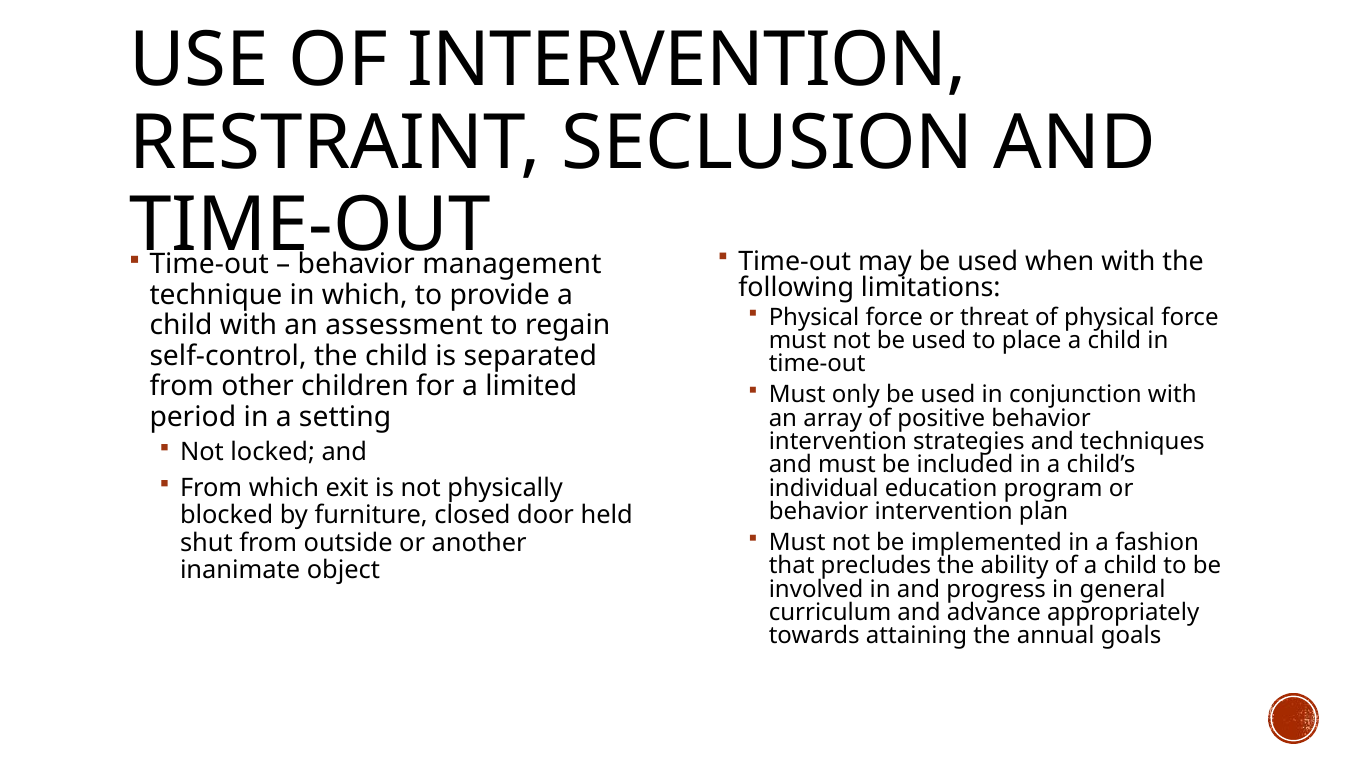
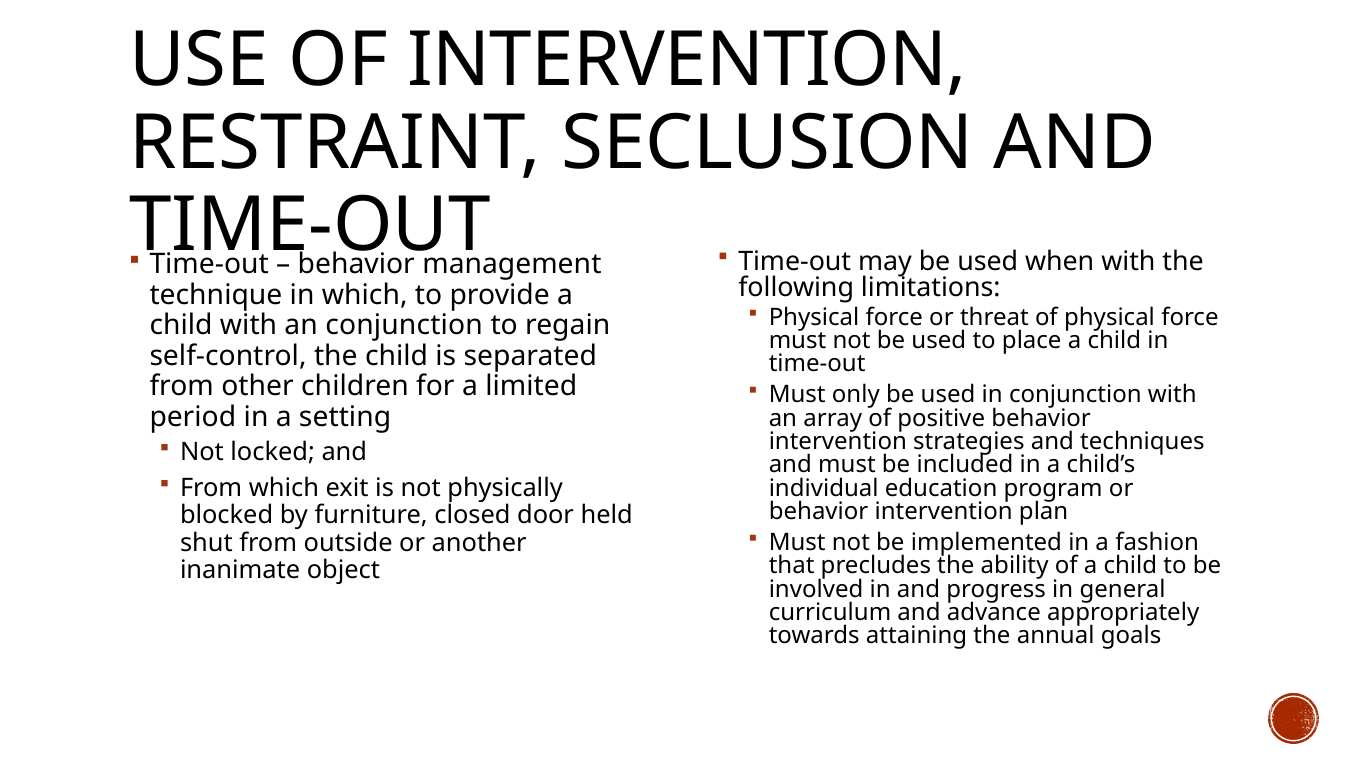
an assessment: assessment -> conjunction
